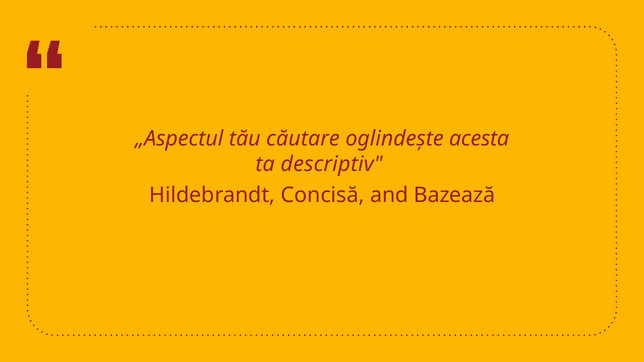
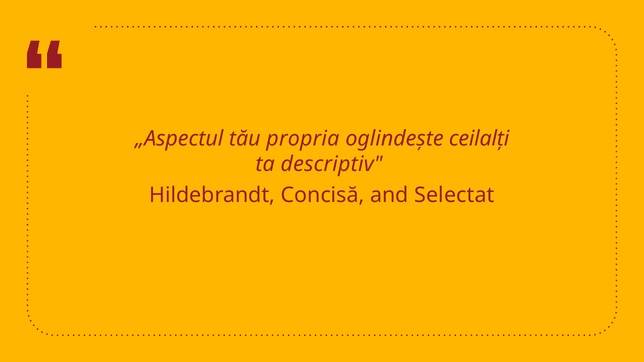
căutare: căutare -> propria
acesta: acesta -> ceilalți
Bazează: Bazează -> Selectat
